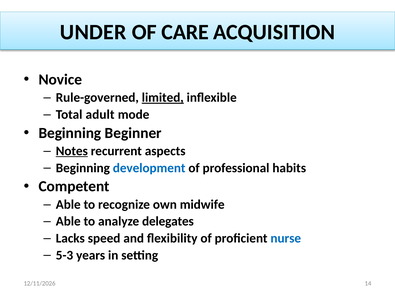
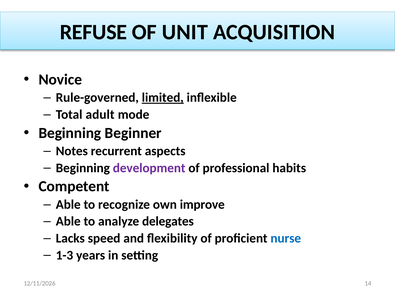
UNDER: UNDER -> REFUSE
CARE: CARE -> UNIT
Notes underline: present -> none
development colour: blue -> purple
midwife: midwife -> improve
5-3: 5-3 -> 1-3
